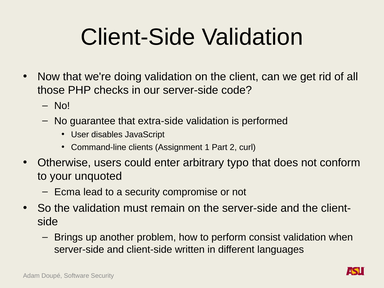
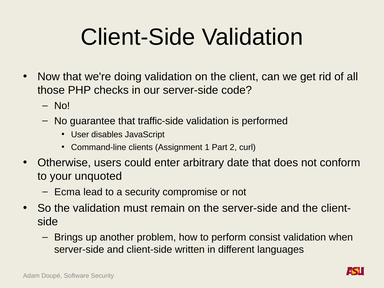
extra-side: extra-side -> traffic-side
typo: typo -> date
